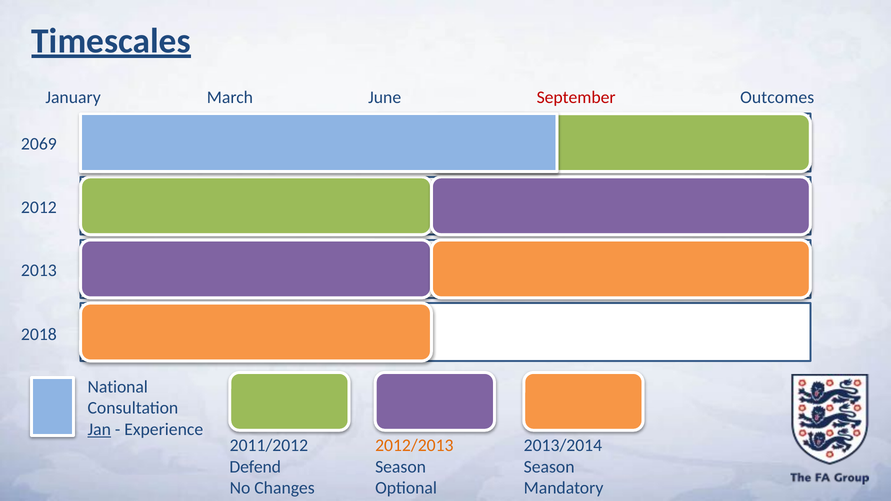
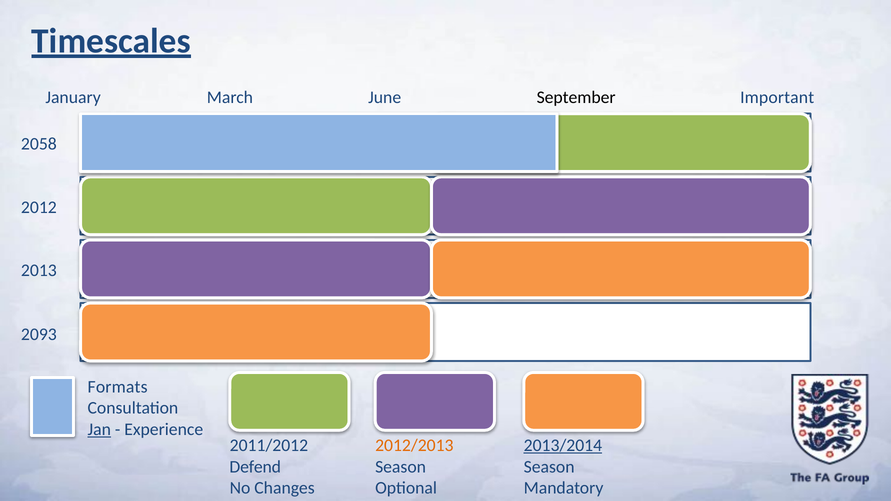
September colour: red -> black
Outcomes: Outcomes -> Important
2069: 2069 -> 2058
2018: 2018 -> 2093
National: National -> Formats
2013/2014 underline: none -> present
